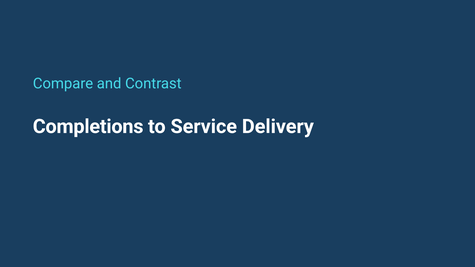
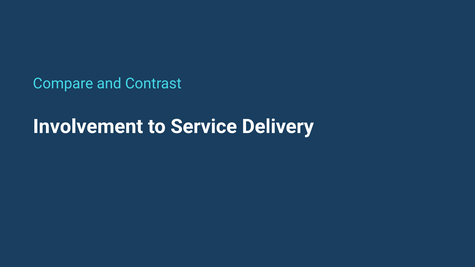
Completions: Completions -> Involvement
